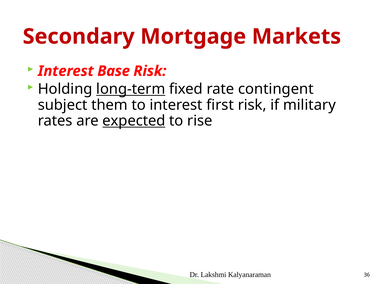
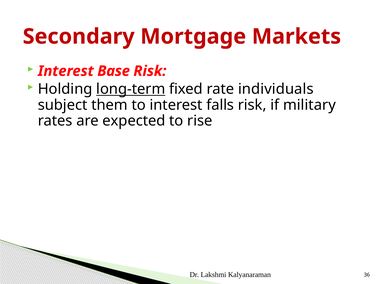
contingent: contingent -> individuals
first: first -> falls
expected underline: present -> none
